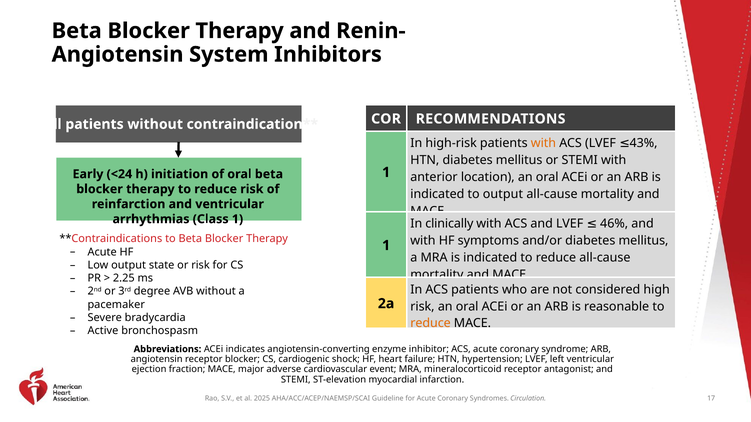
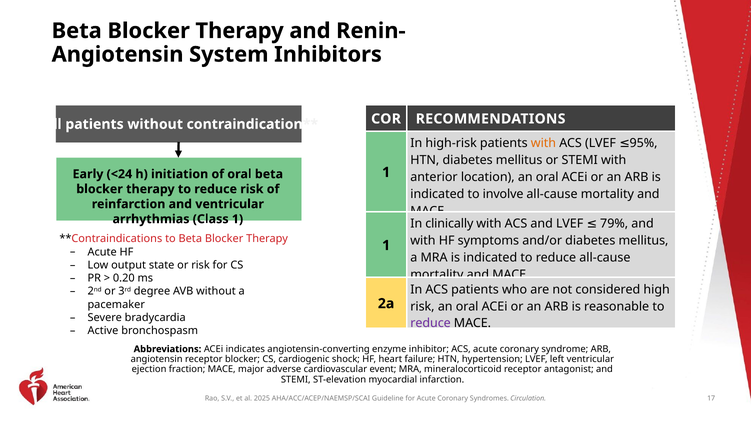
43%: 43% -> 95%
to output: output -> involve
46%: 46% -> 79%
2.25: 2.25 -> 0.20
reduce at (431, 324) colour: orange -> purple
